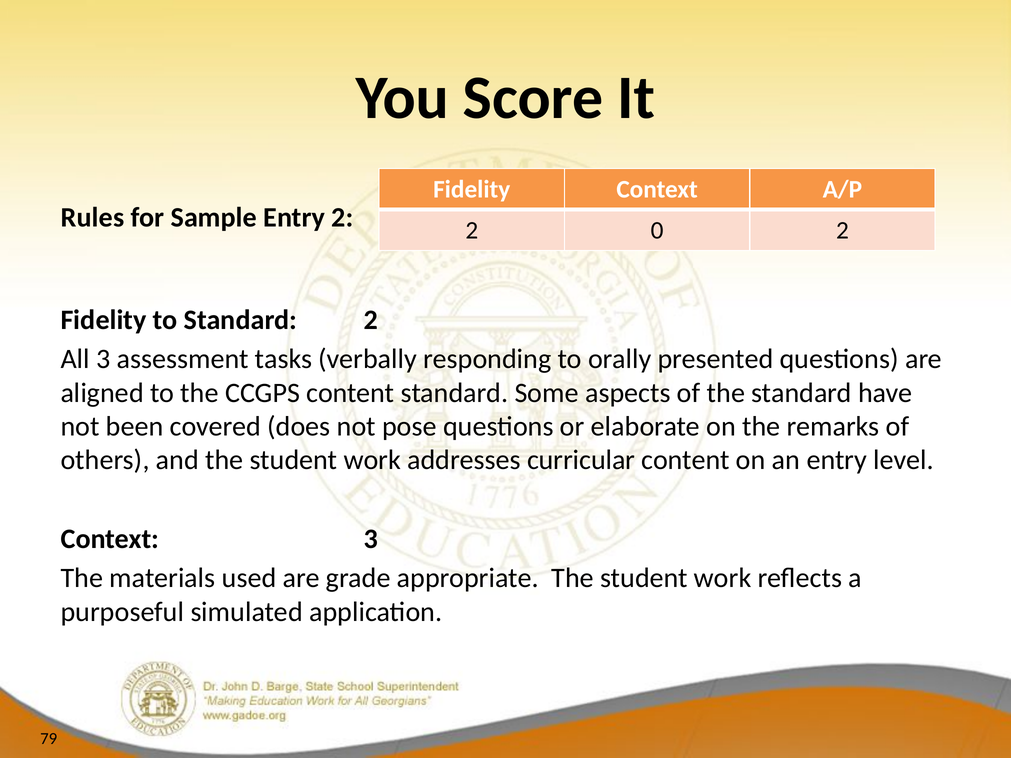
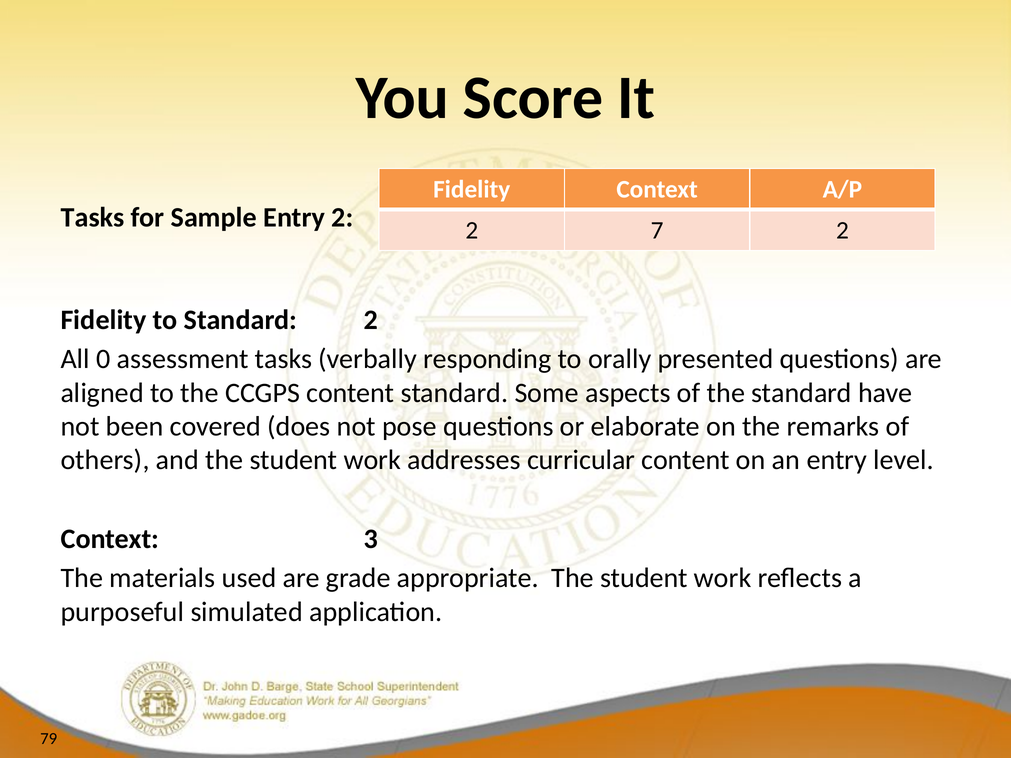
Rules at (93, 218): Rules -> Tasks
0: 0 -> 7
All 3: 3 -> 0
